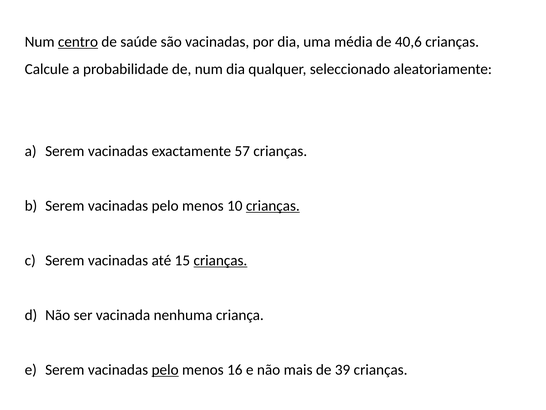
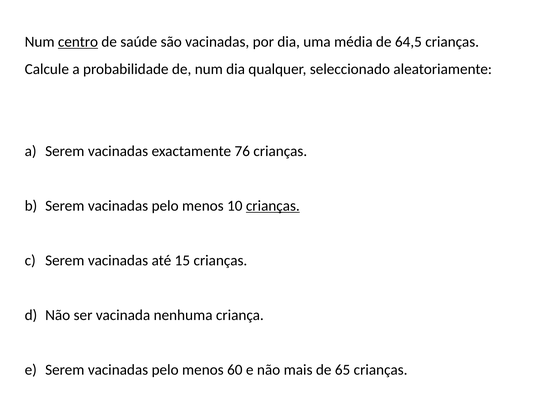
40,6: 40,6 -> 64,5
57: 57 -> 76
crianças at (220, 260) underline: present -> none
pelo at (165, 369) underline: present -> none
16: 16 -> 60
39: 39 -> 65
